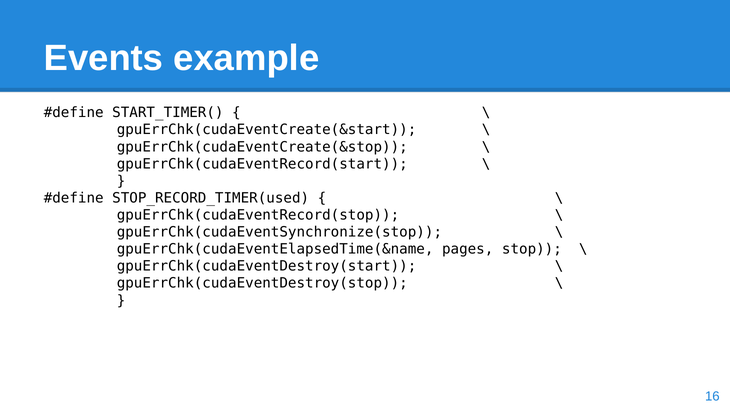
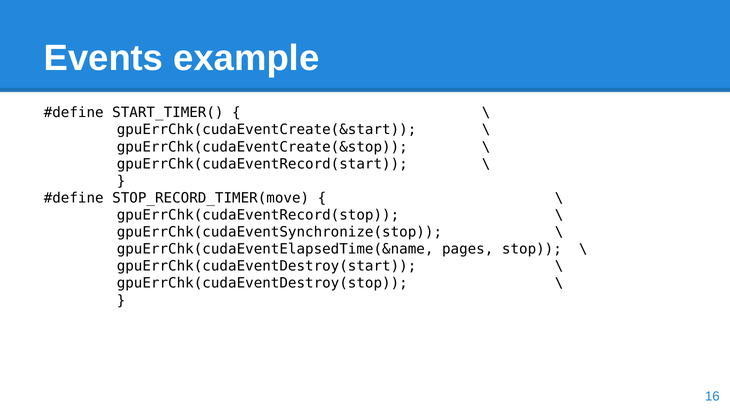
STOP_RECORD_TIMER(used: STOP_RECORD_TIMER(used -> STOP_RECORD_TIMER(move
